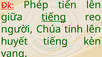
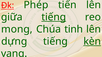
người: người -> mong
huyết: huyết -> dựng
kèn underline: none -> present
